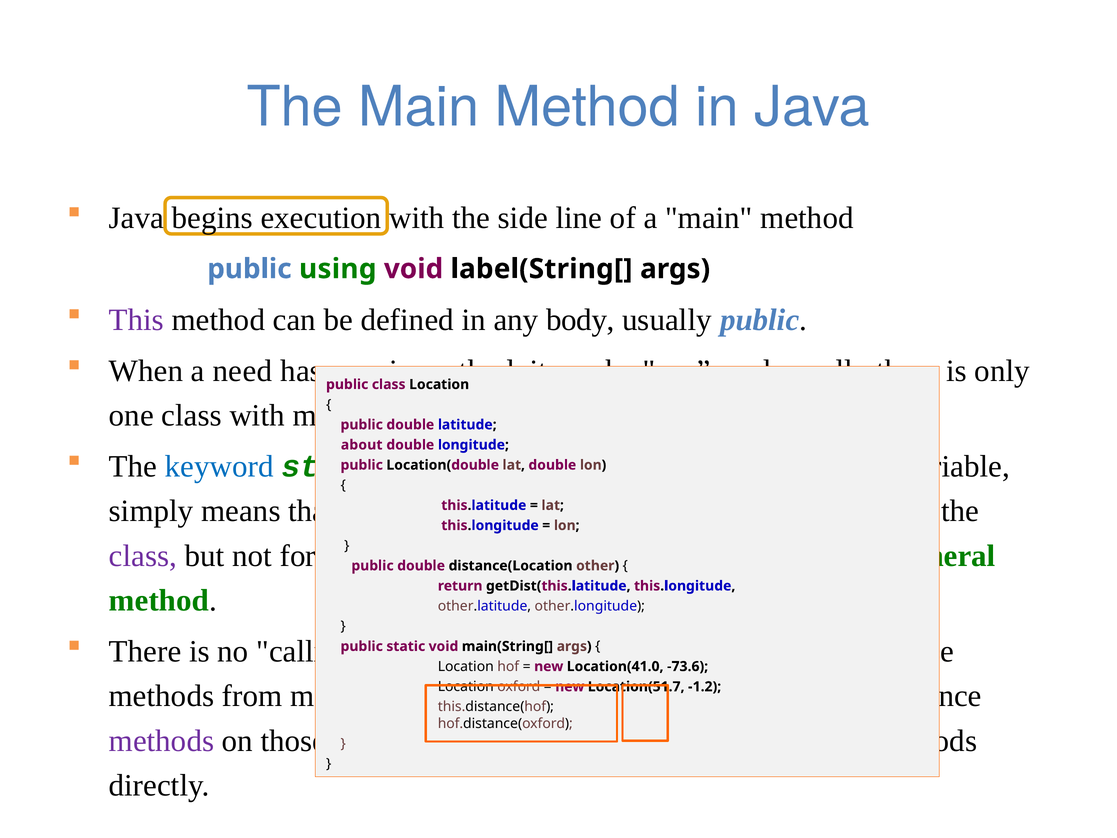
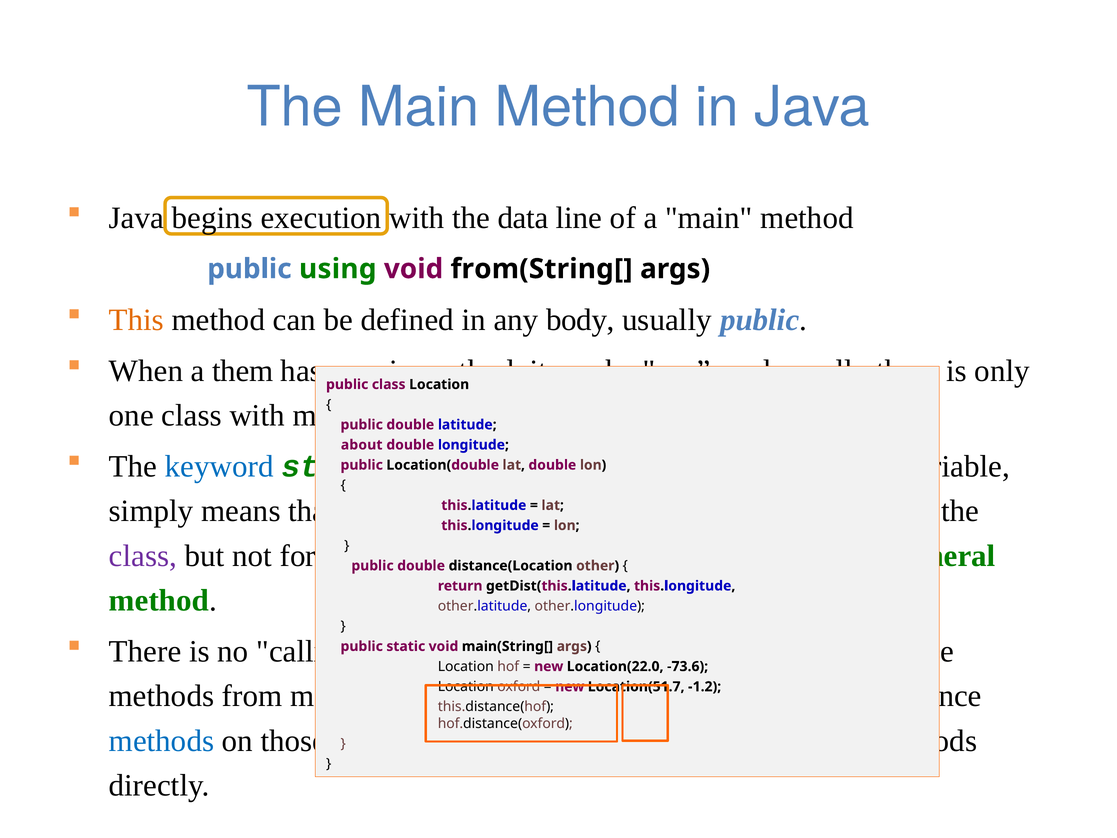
side: side -> data
label(String[: label(String[ -> from(String[
This at (136, 320) colour: purple -> orange
need: need -> them
Location(41.0: Location(41.0 -> Location(22.0
methods at (162, 741) colour: purple -> blue
